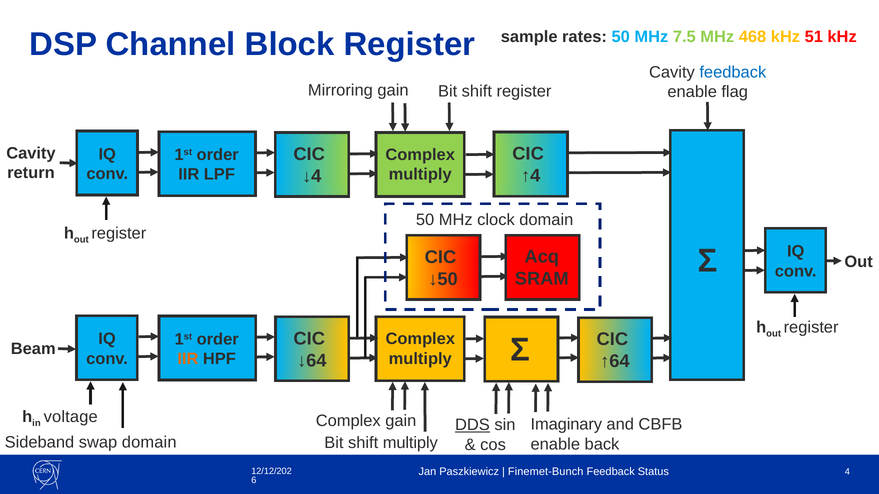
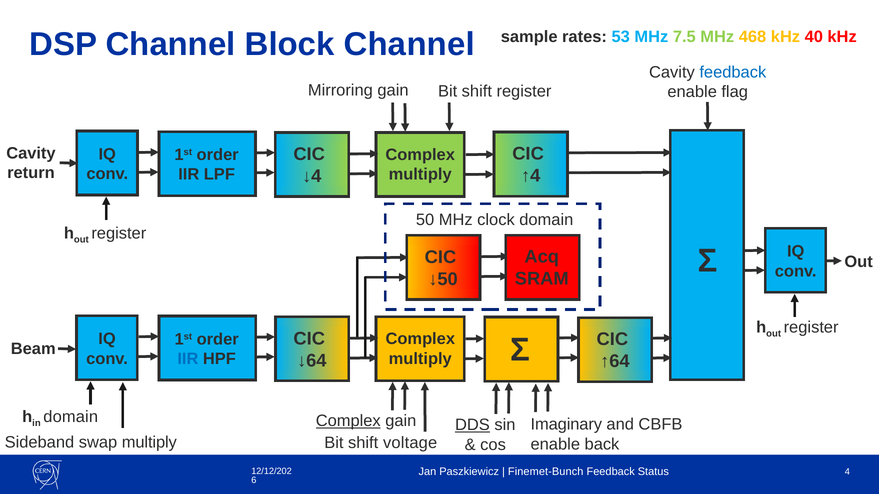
rates 50: 50 -> 53
51: 51 -> 40
Block Register: Register -> Channel
IIR at (188, 359) colour: orange -> blue
voltage at (71, 417): voltage -> domain
Complex at (348, 421) underline: none -> present
swap domain: domain -> multiply
shift multiply: multiply -> voltage
